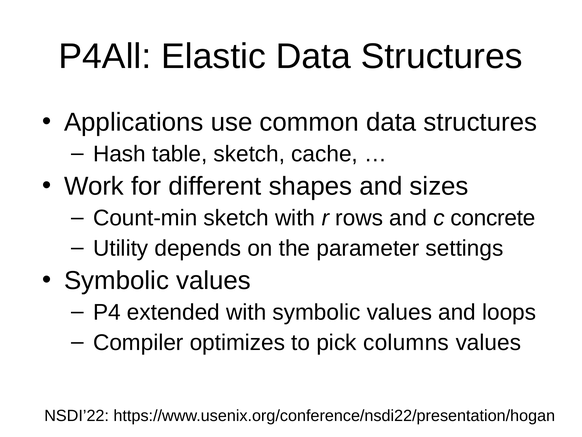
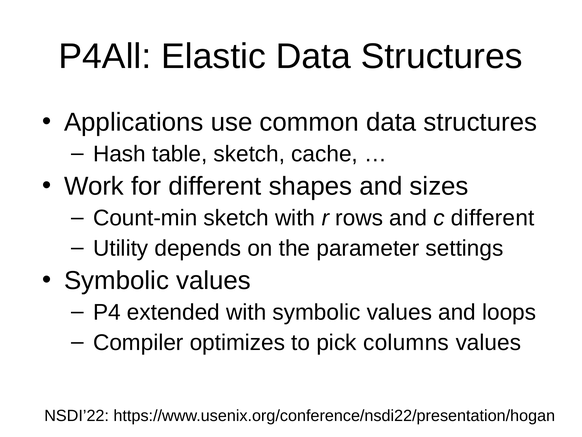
c concrete: concrete -> different
